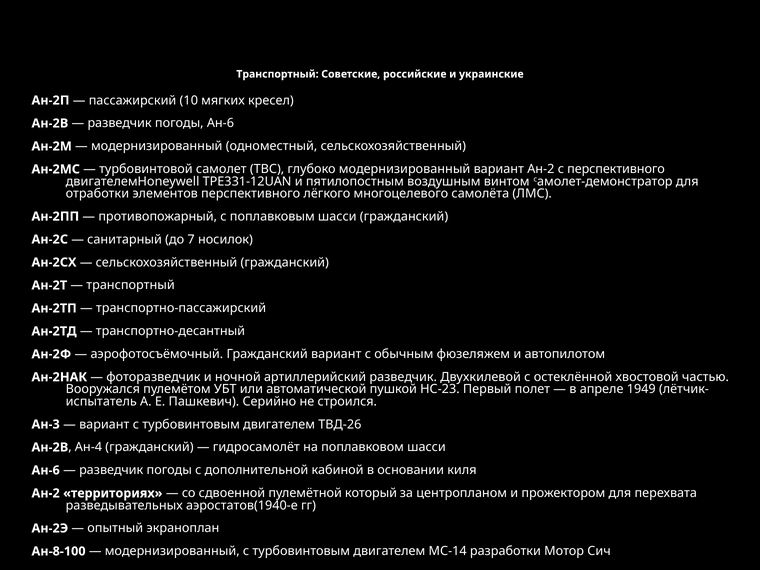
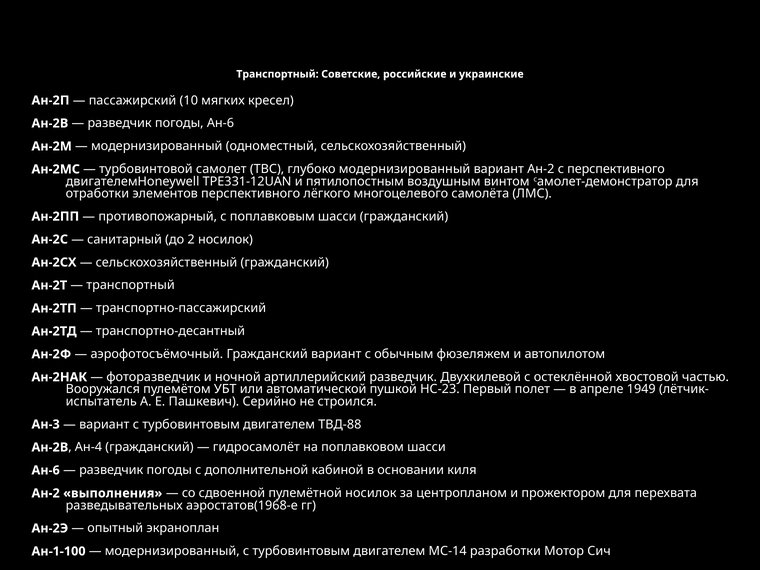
7: 7 -> 2
ТВД-26: ТВД-26 -> ТВД-88
территориях: территориях -> выполнения
пулемётной который: который -> носилок
аэростатов(1940-е: аэростатов(1940-е -> аэростатов(1968-е
Ан-8-100: Ан-8-100 -> Ан-1-100
